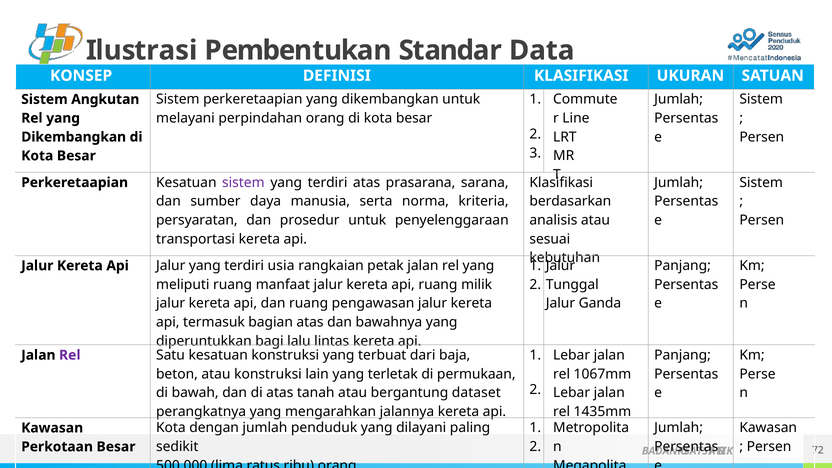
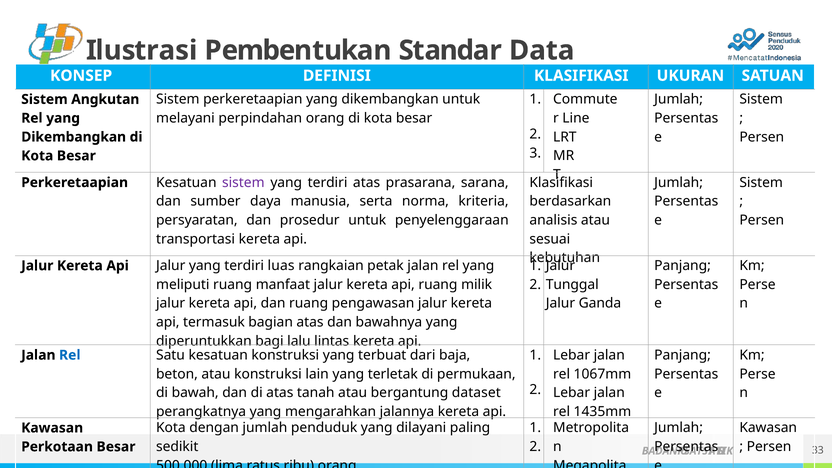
usia: usia -> luas
Rel at (70, 355) colour: purple -> blue
72: 72 -> 33
